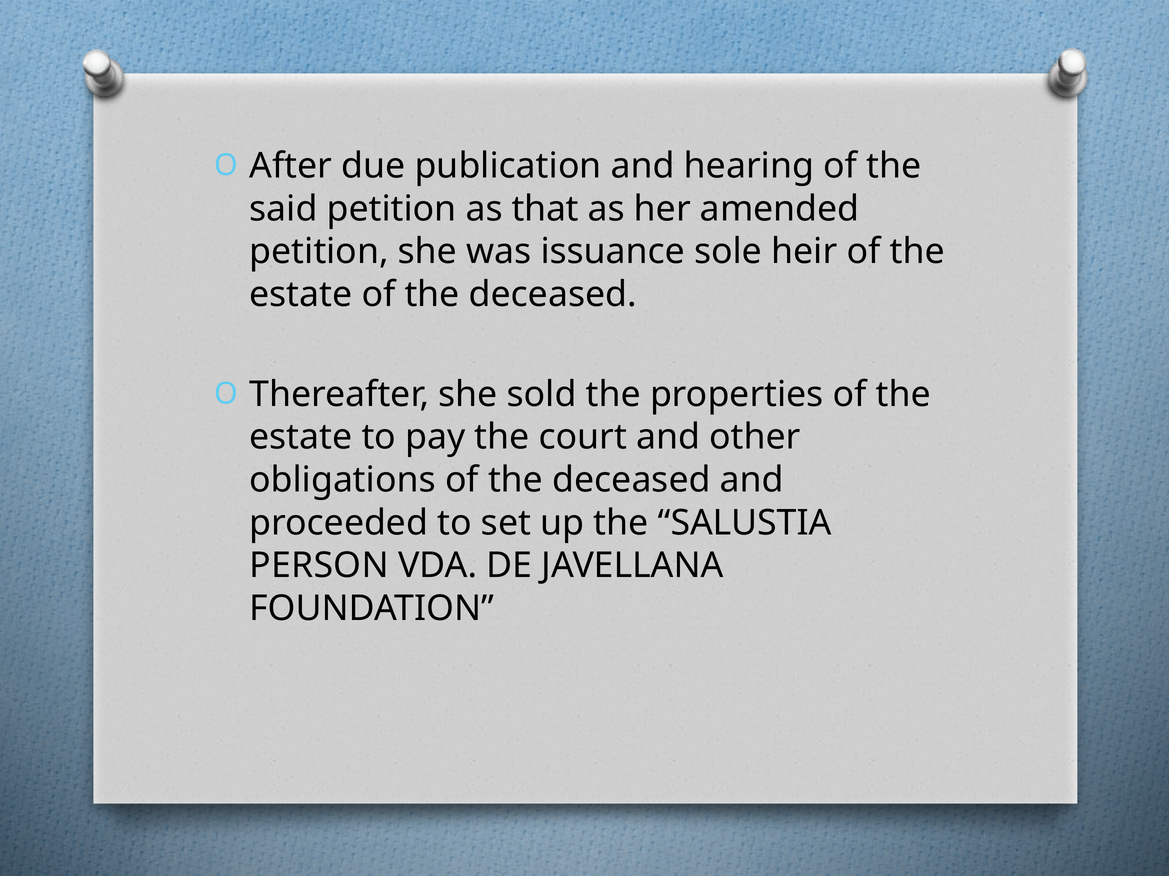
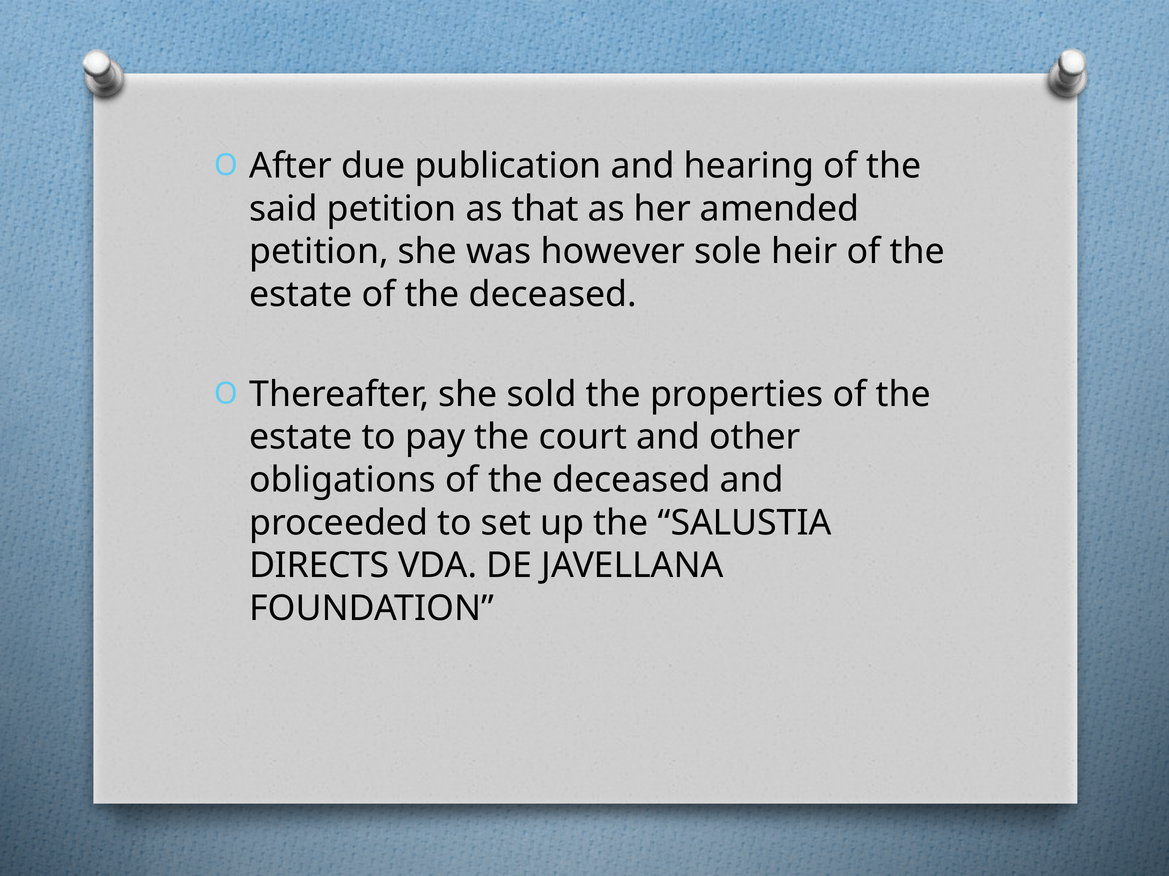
issuance: issuance -> however
PERSON: PERSON -> DIRECTS
